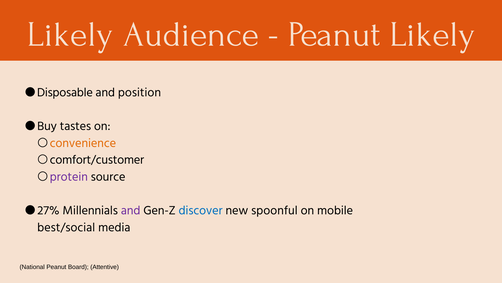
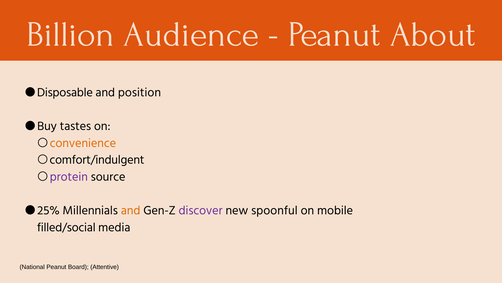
Likely at (70, 34): Likely -> Billion
Peanut Likely: Likely -> About
comfort/customer: comfort/customer -> comfort/indulgent
27%: 27% -> 25%
and at (131, 210) colour: purple -> orange
discover colour: blue -> purple
best/social: best/social -> filled/social
